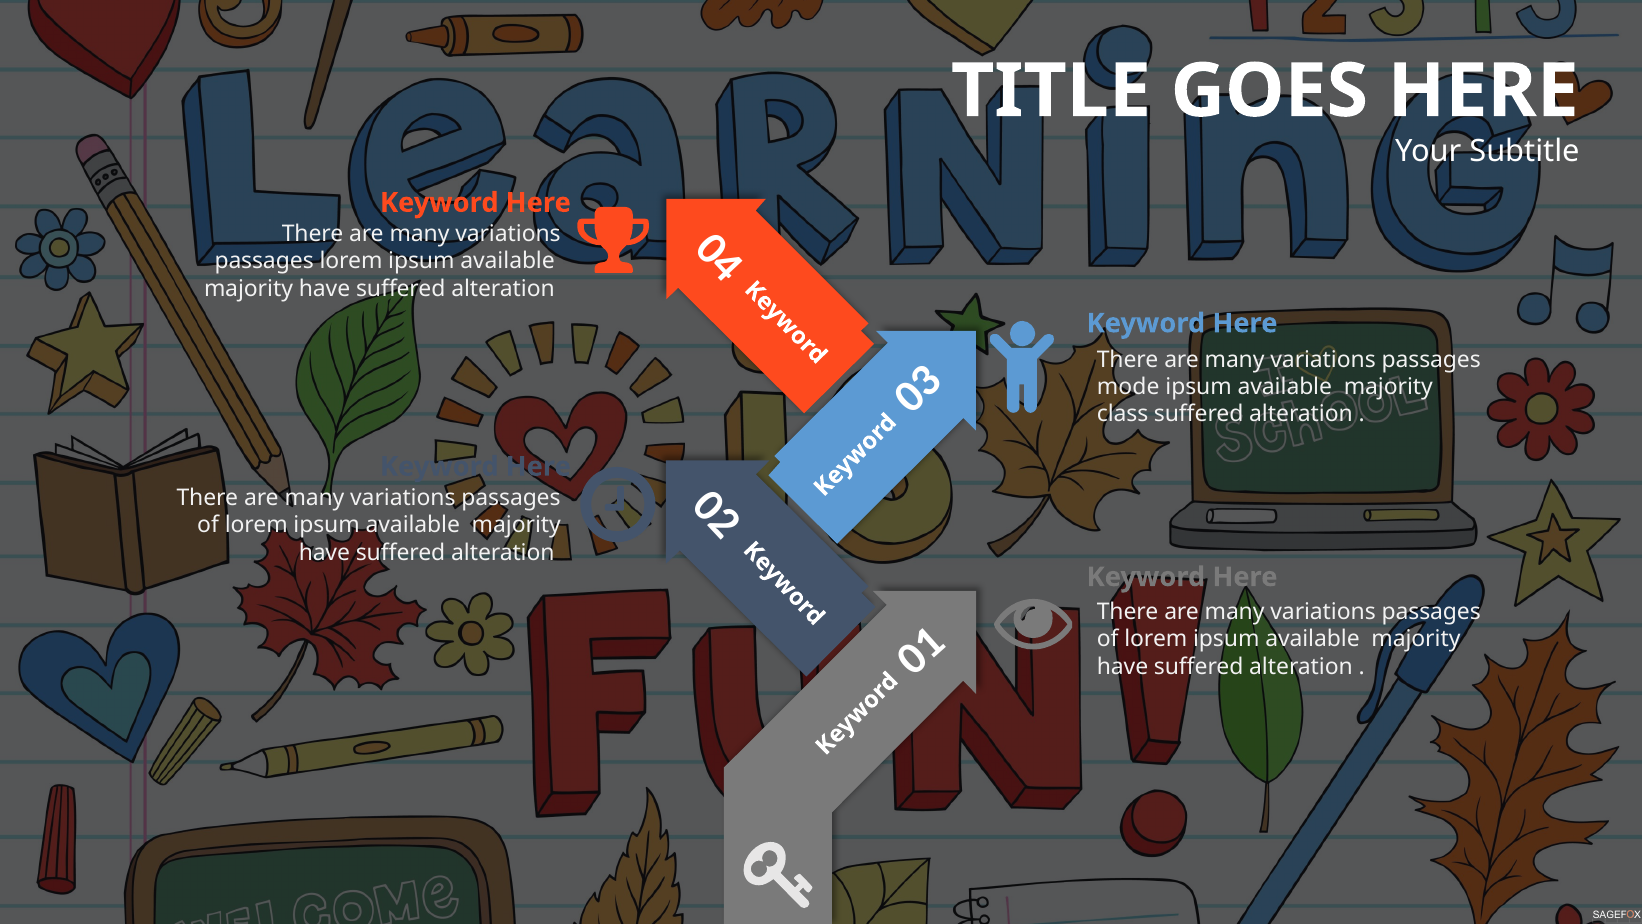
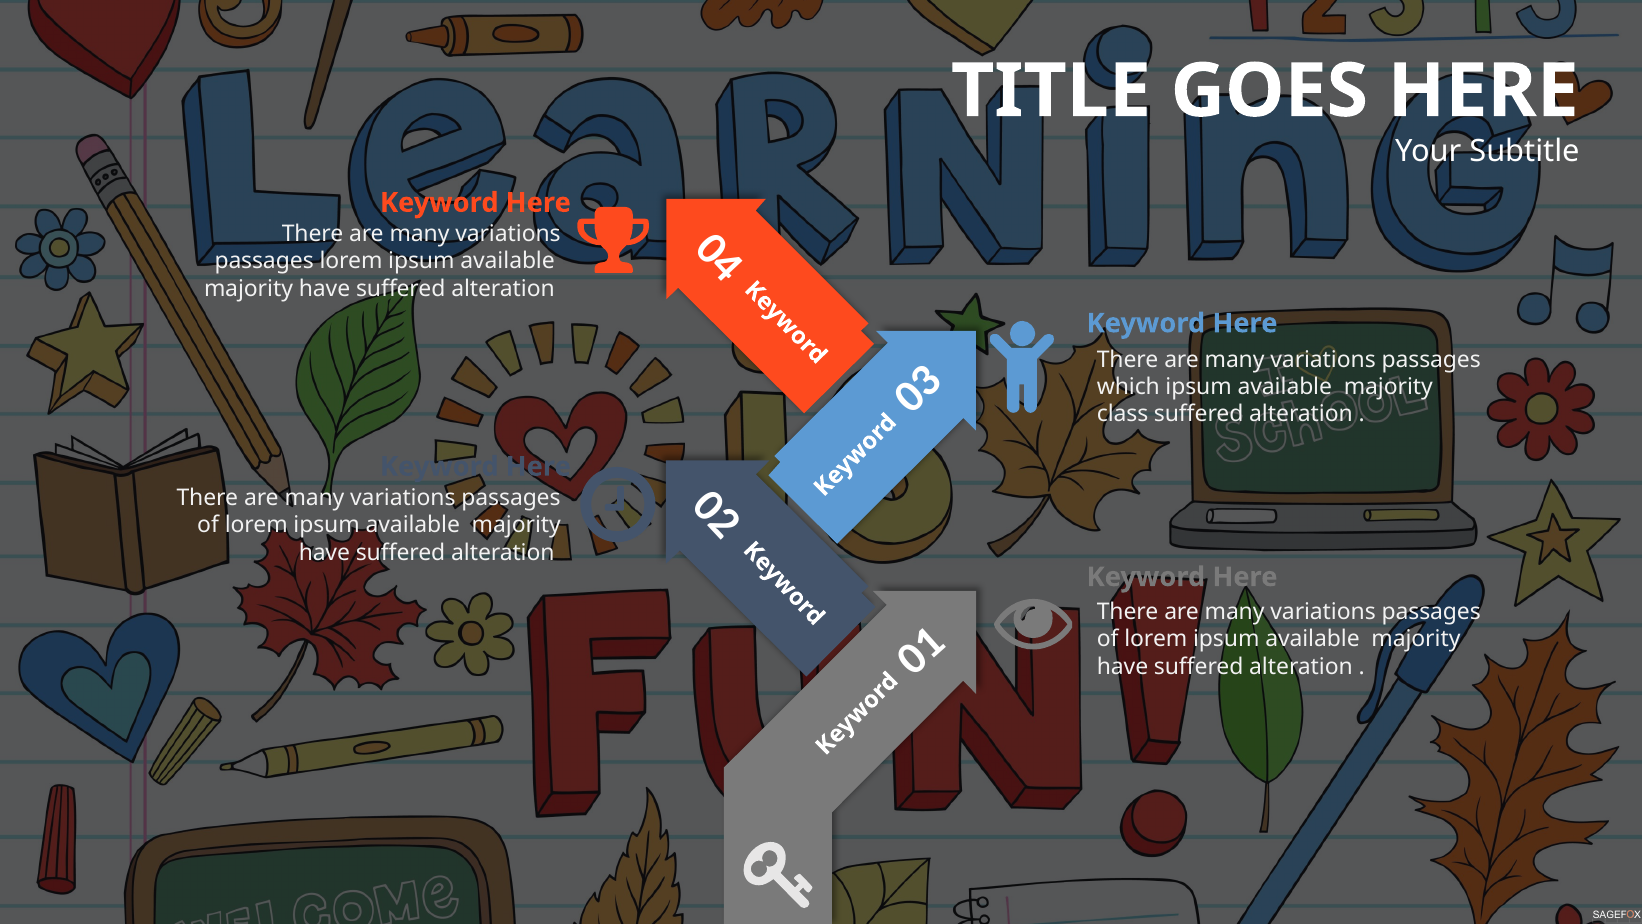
mode: mode -> which
